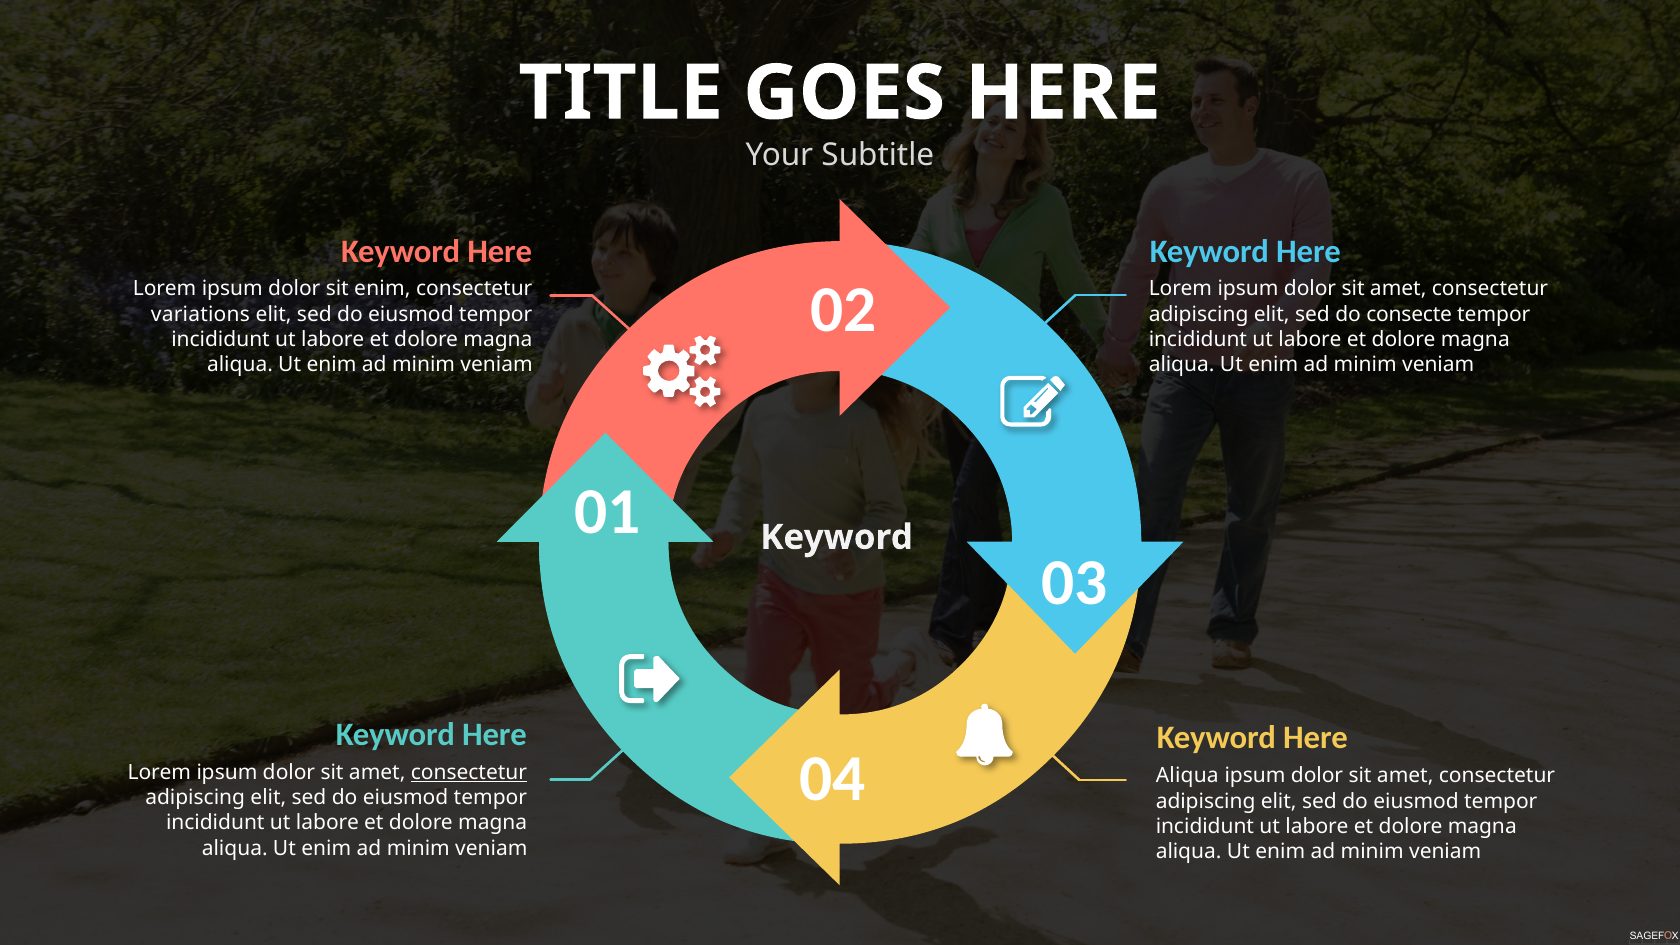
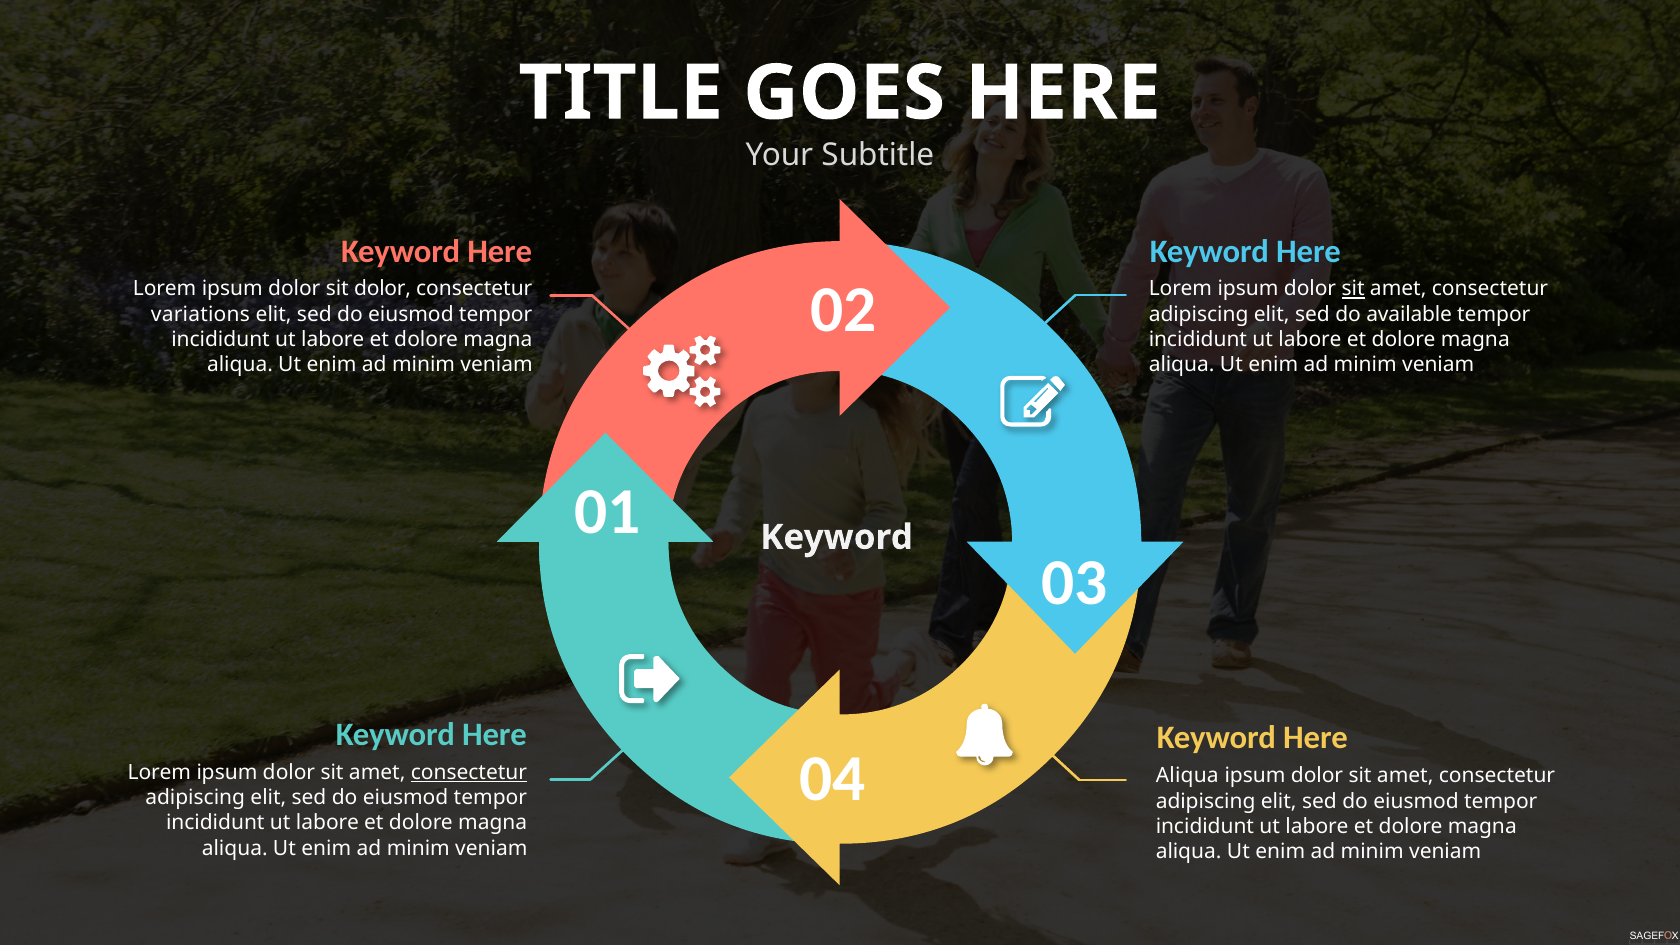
sit enim: enim -> dolor
sit at (1353, 289) underline: none -> present
consecte: consecte -> available
